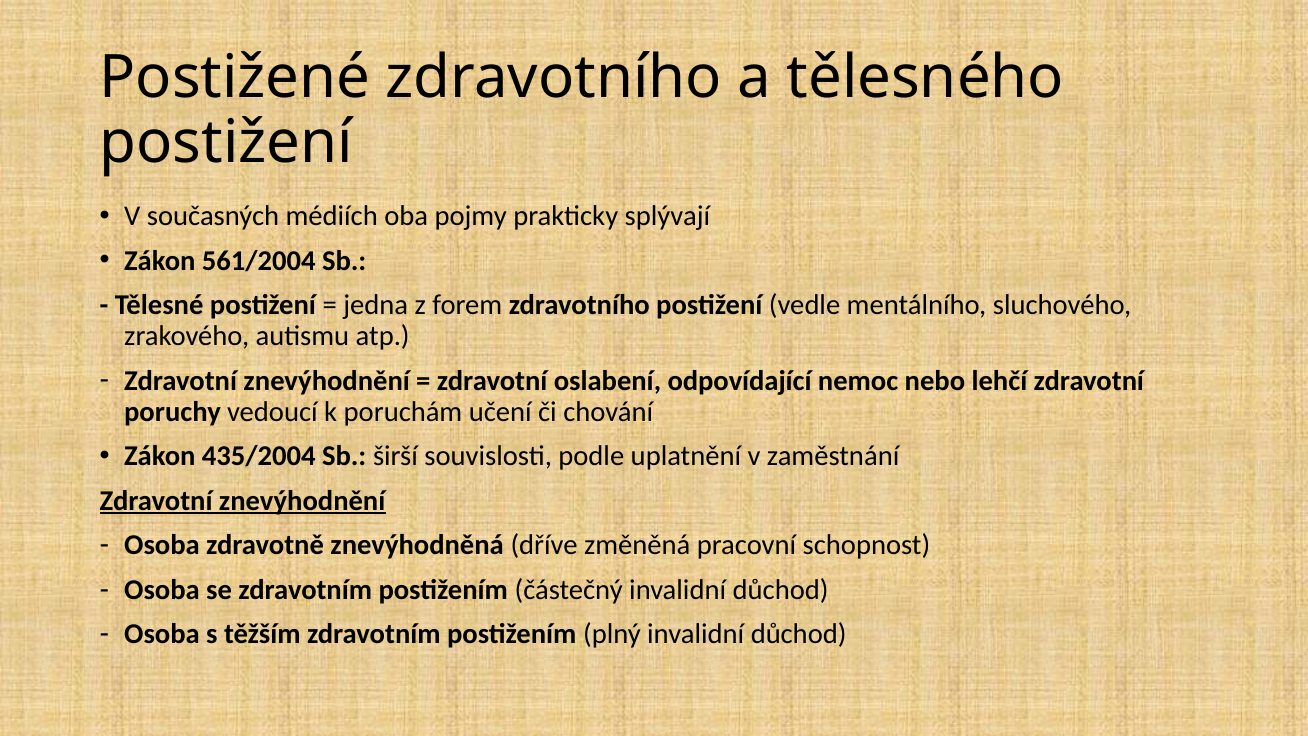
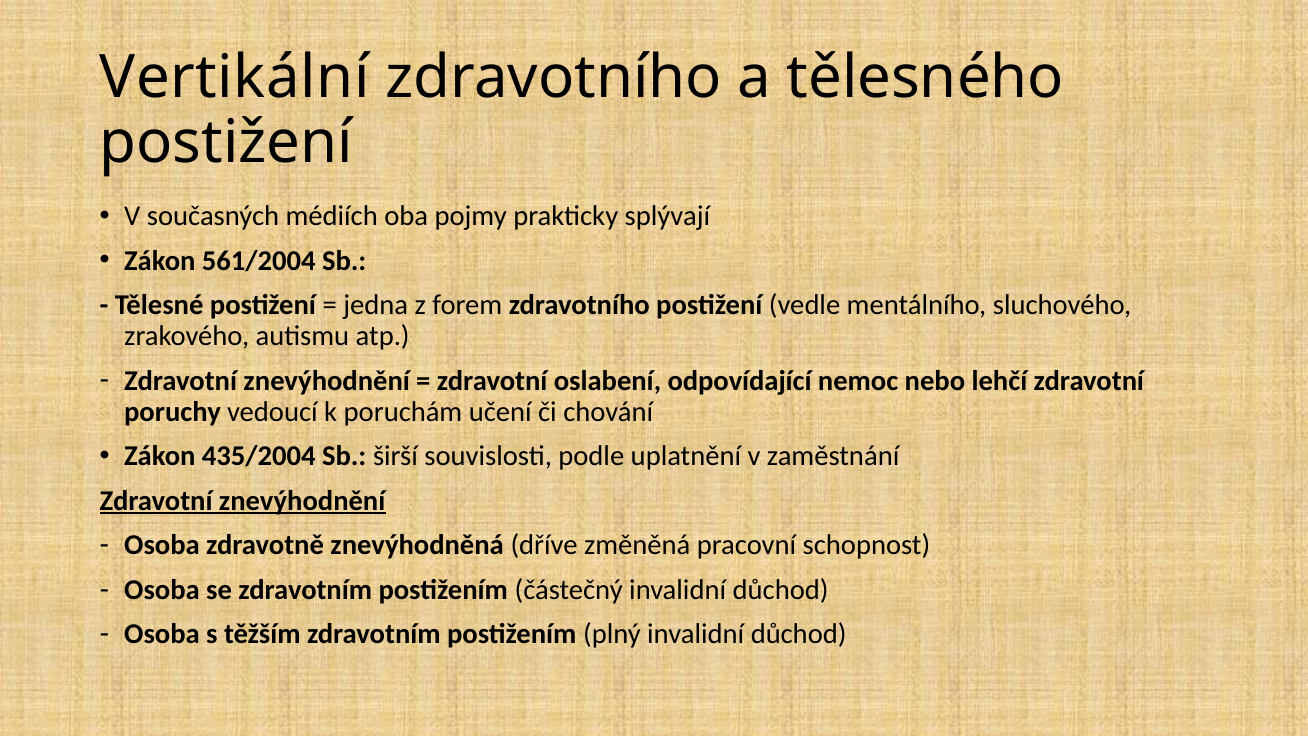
Postižené: Postižené -> Vertikální
